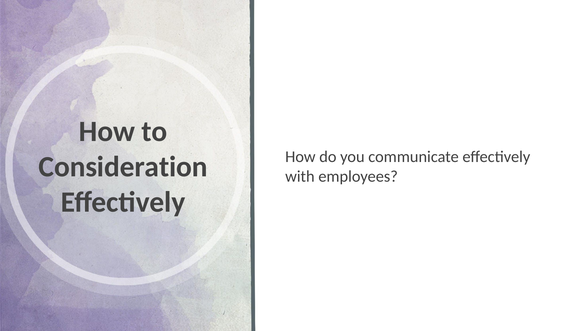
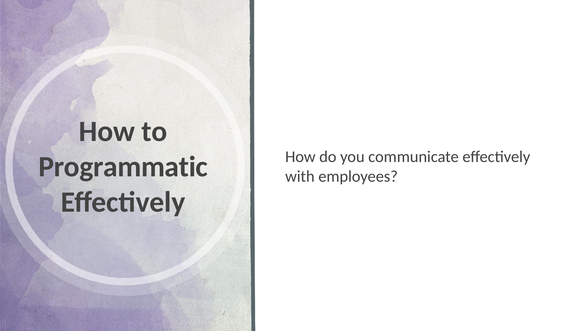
Consideration: Consideration -> Programmatic
